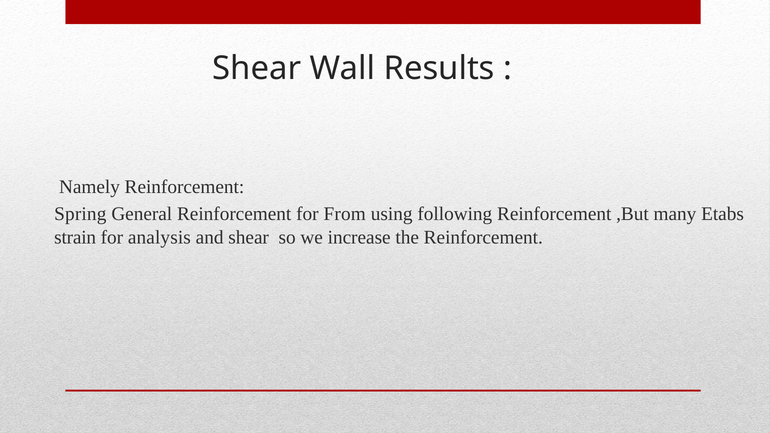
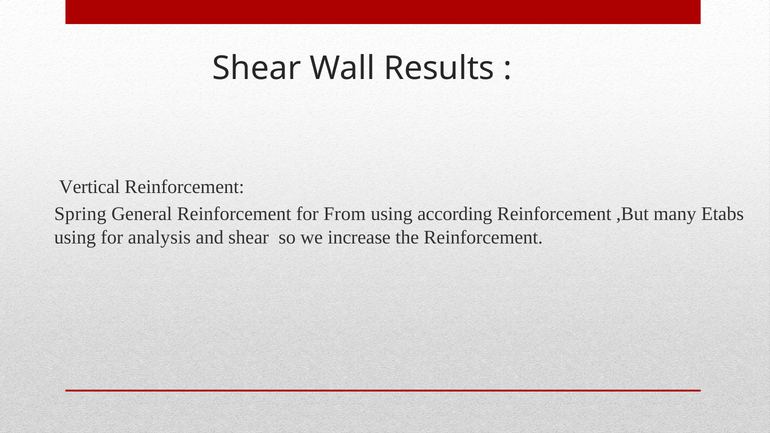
Namely: Namely -> Vertical
following: following -> according
strain at (75, 237): strain -> using
